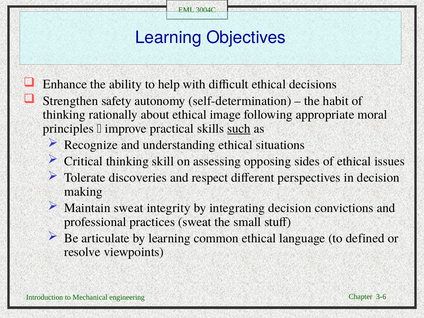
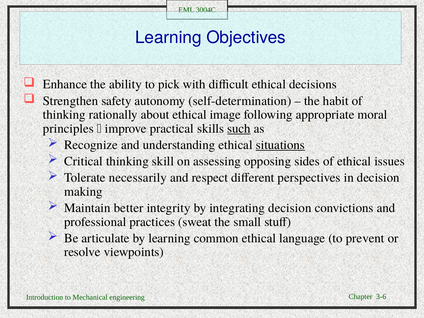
help: help -> pick
situations underline: none -> present
discoveries: discoveries -> necessarily
Maintain sweat: sweat -> better
defined: defined -> prevent
